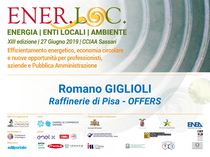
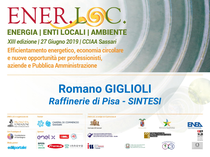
OFFERS: OFFERS -> SINTESI
